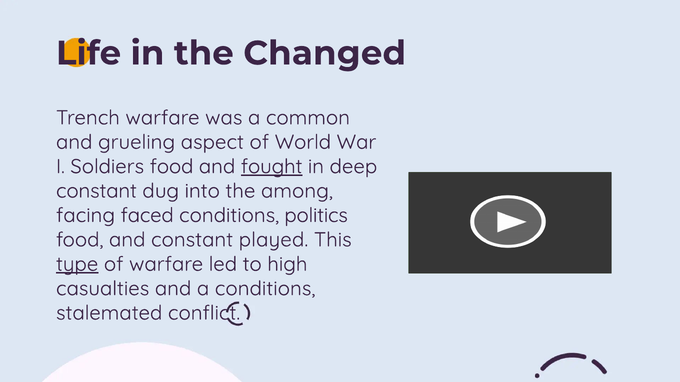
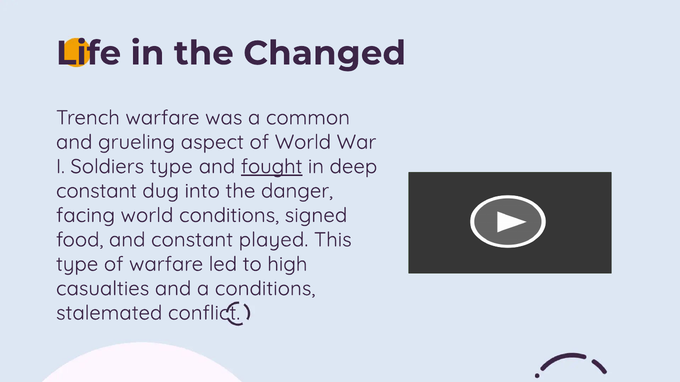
Soldiers food: food -> type
among: among -> danger
facing faced: faced -> world
politics: politics -> signed
type at (77, 264) underline: present -> none
